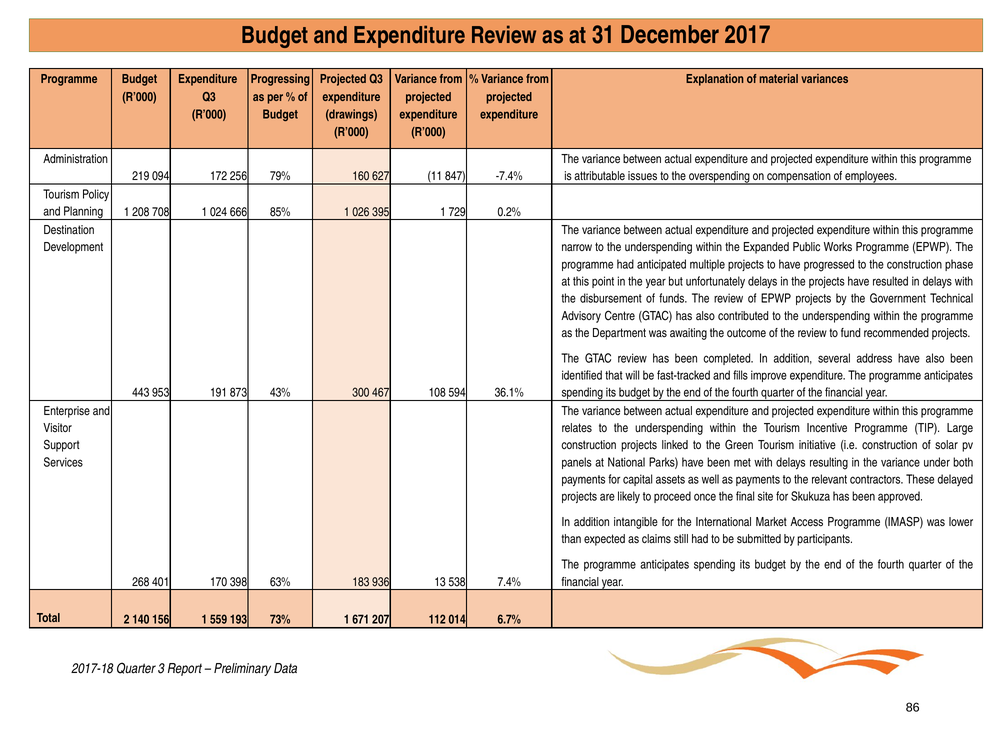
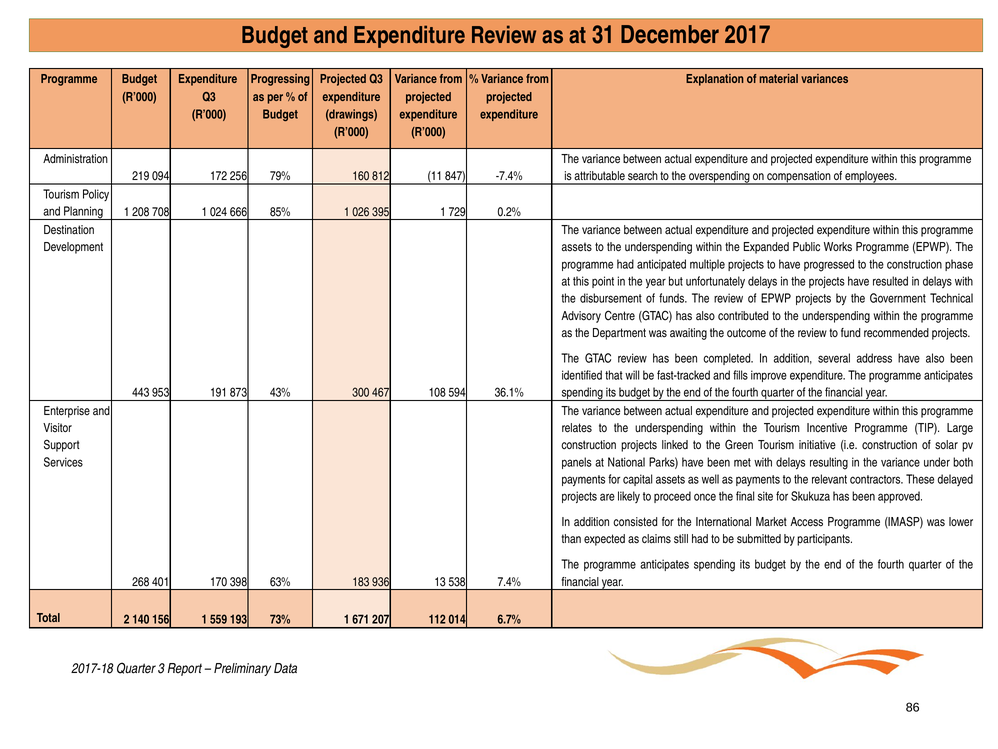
627: 627 -> 812
issues: issues -> search
narrow at (577, 247): narrow -> assets
intangible: intangible -> consisted
